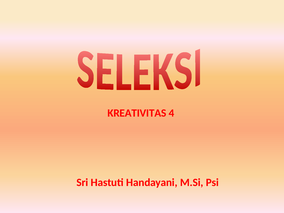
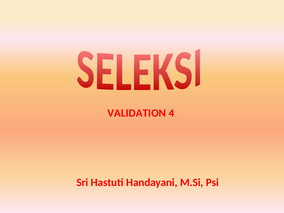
KREATIVITAS: KREATIVITAS -> VALIDATION
